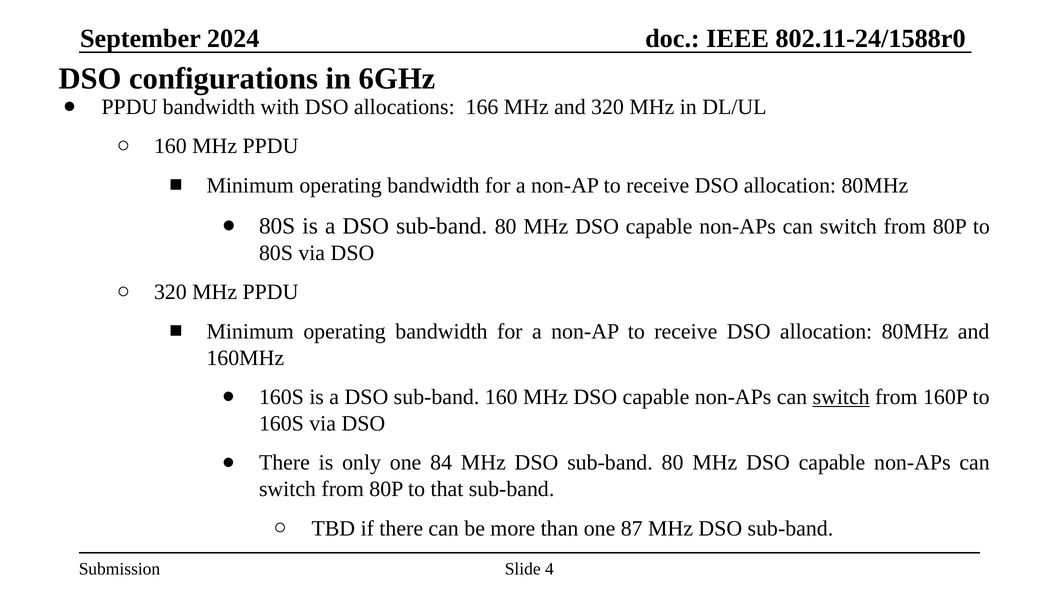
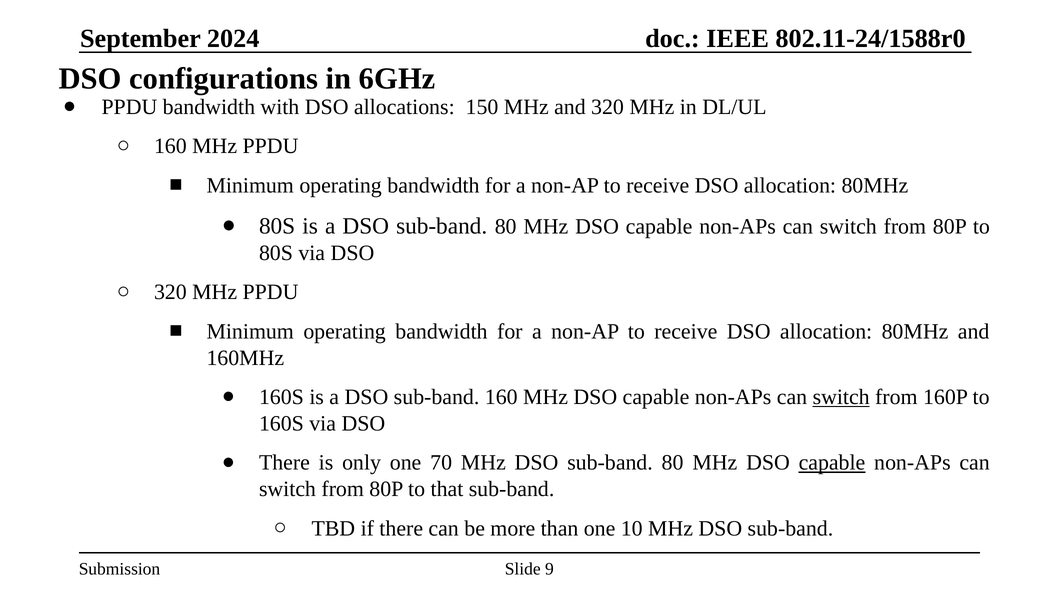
166: 166 -> 150
84: 84 -> 70
capable at (832, 463) underline: none -> present
87: 87 -> 10
4: 4 -> 9
